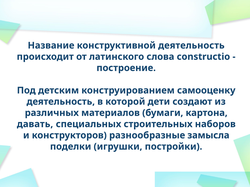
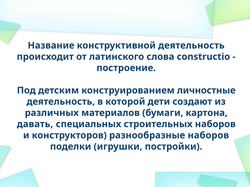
самооценку: самооценку -> личностные
разнообразные замысла: замысла -> наборов
